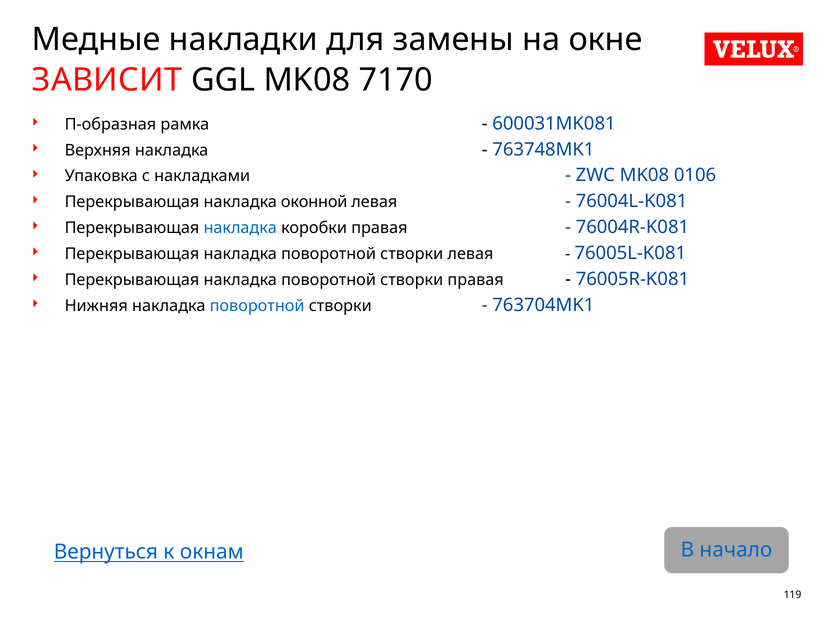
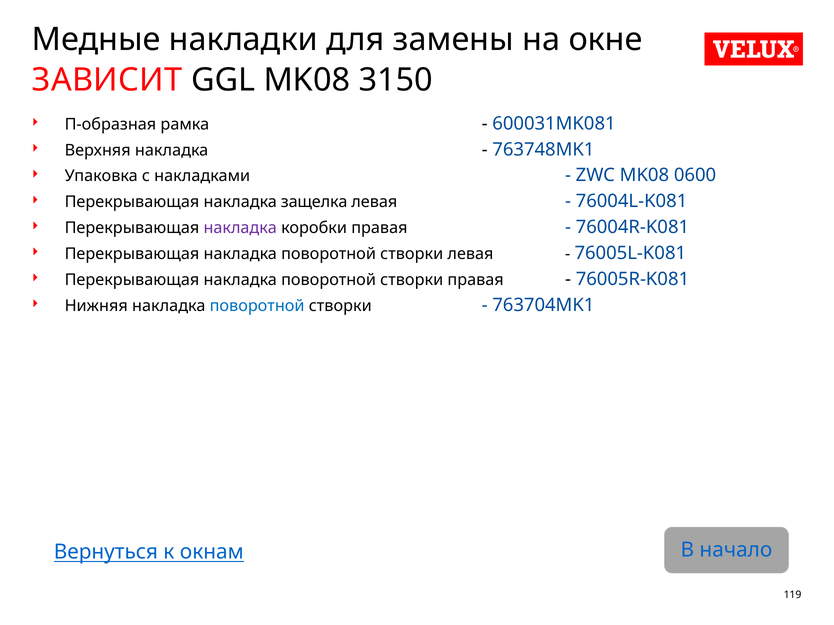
7170: 7170 -> 3150
0106: 0106 -> 0600
оконной: оконной -> защелка
накладка at (240, 228) colour: blue -> purple
